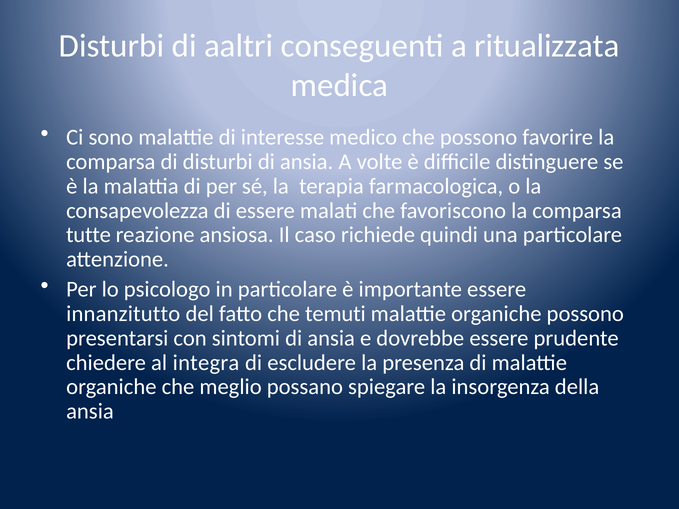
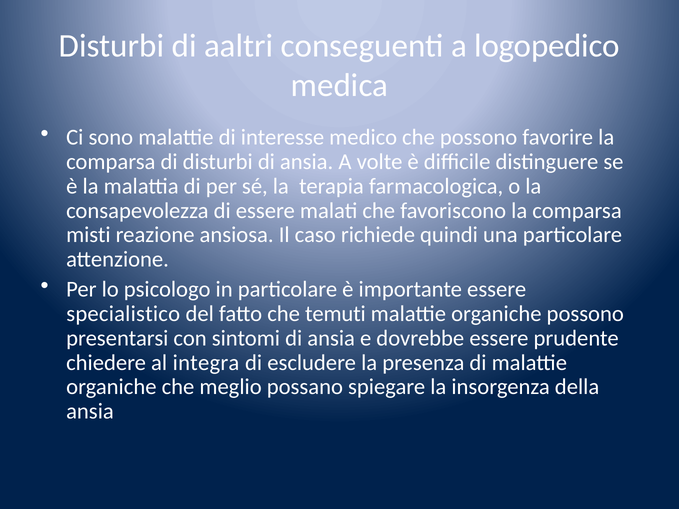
ritualizzata: ritualizzata -> logopedico
tutte: tutte -> misti
innanzitutto: innanzitutto -> specialistico
